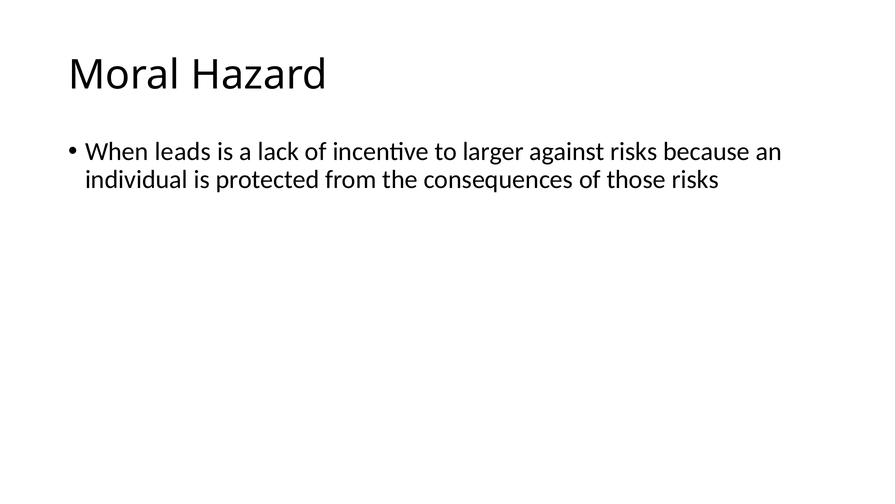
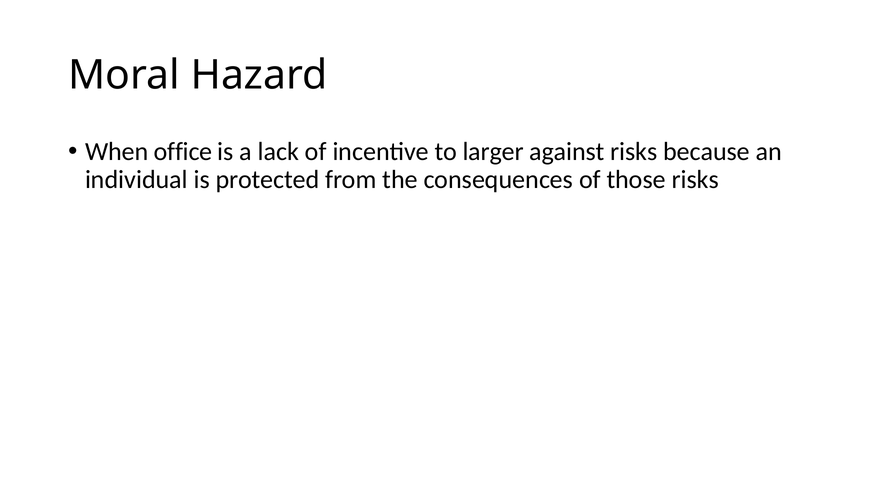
leads: leads -> office
